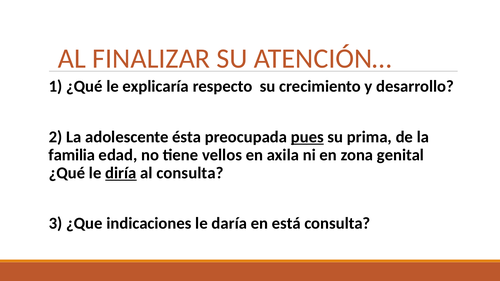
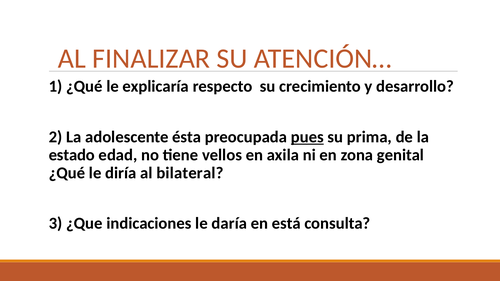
familia: familia -> estado
diría underline: present -> none
al consulta: consulta -> bilateral
